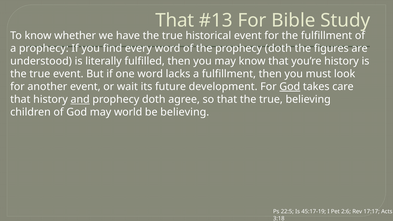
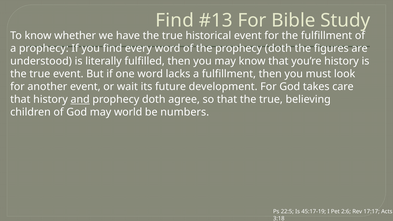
That at (175, 20): That -> Find
God at (290, 87) underline: present -> none
be believing: believing -> numbers
